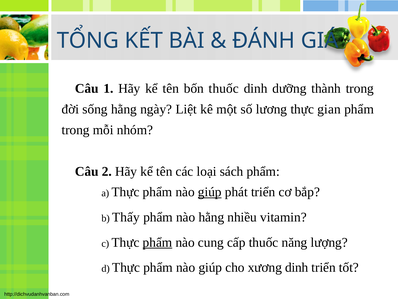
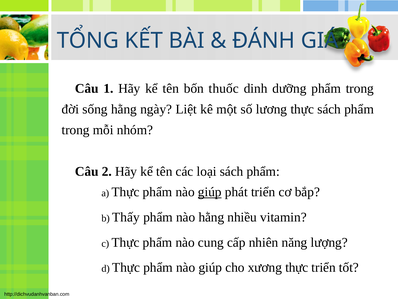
dưỡng thành: thành -> phẩm
thực gian: gian -> sách
phẩm at (157, 242) underline: present -> none
cấp thuốc: thuốc -> nhiên
xương dinh: dinh -> thực
